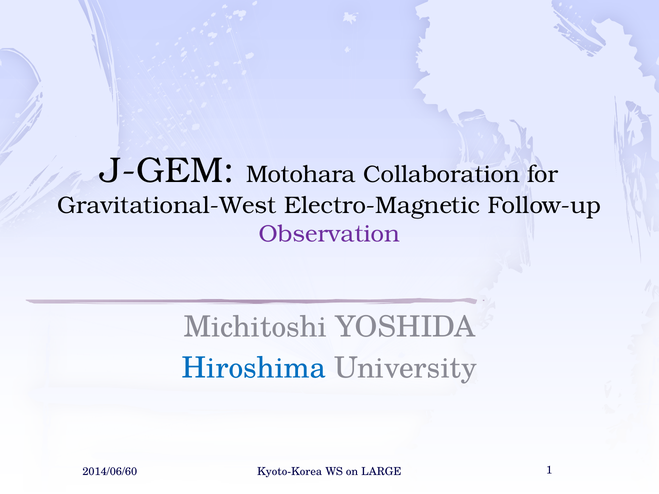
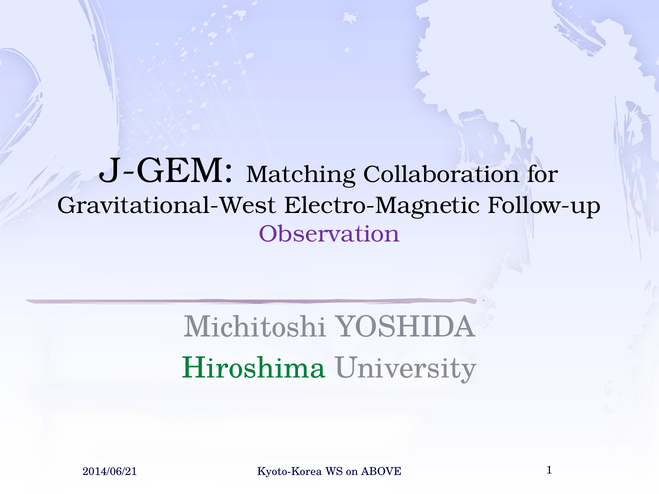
Motohara: Motohara -> Matching
Hiroshima colour: blue -> green
2014/06/60: 2014/06/60 -> 2014/06/21
LARGE: LARGE -> ABOVE
